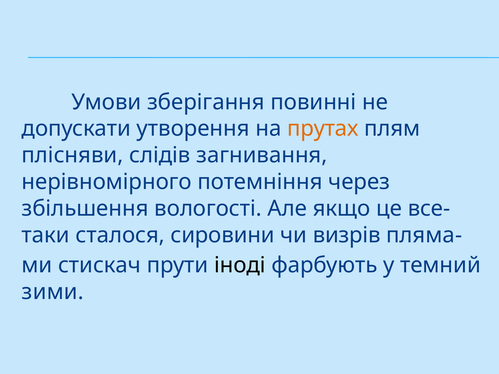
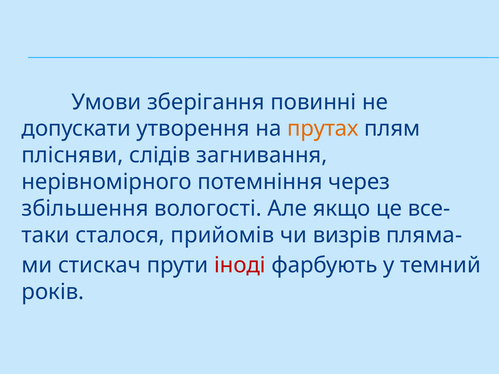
сировини: сировини -> прийомів
іноді colour: black -> red
зими: зими -> років
